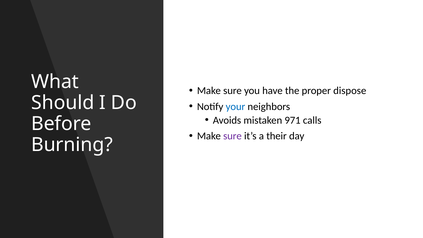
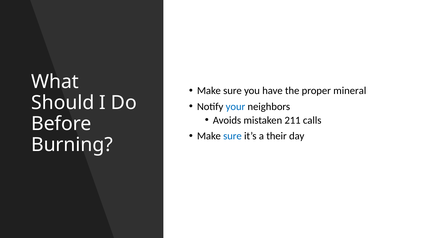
dispose: dispose -> mineral
971: 971 -> 211
sure at (232, 136) colour: purple -> blue
